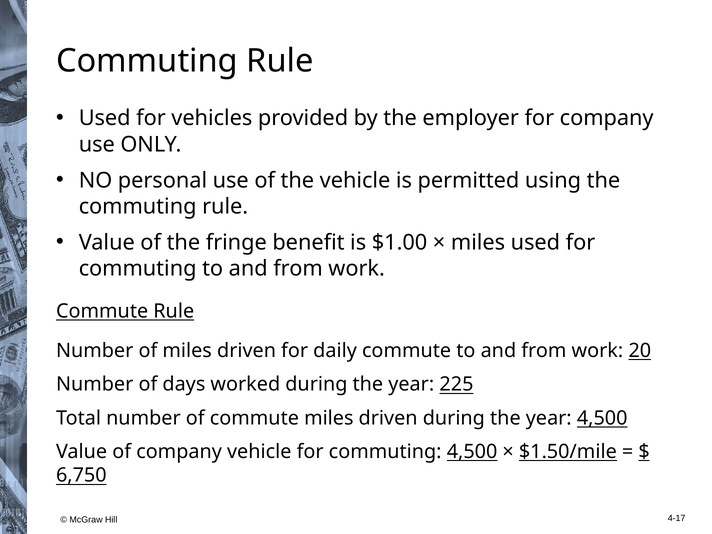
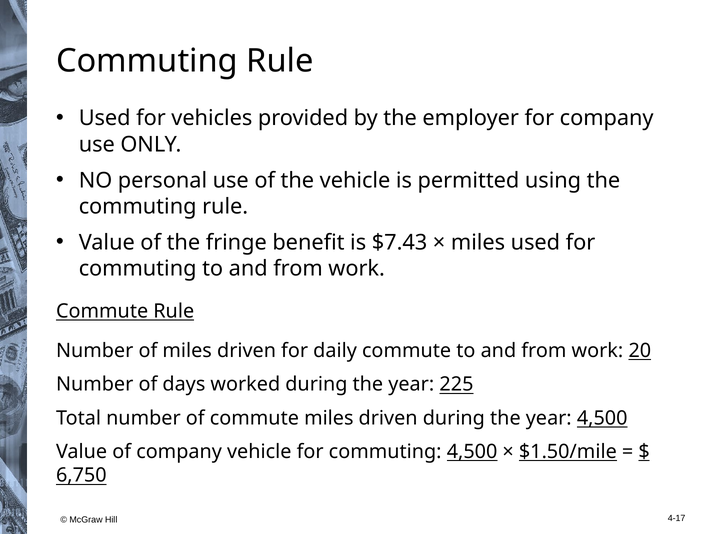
$1.00: $1.00 -> $7.43
